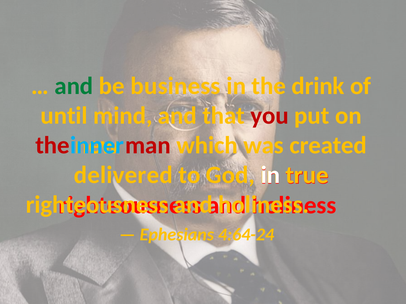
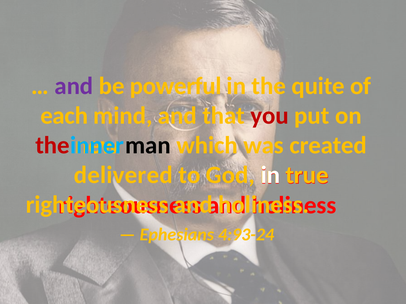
and at (74, 86) colour: green -> purple
business: business -> powerful
drink: drink -> quite
until: until -> each
man colour: red -> black
4:64-24: 4:64-24 -> 4:93-24
